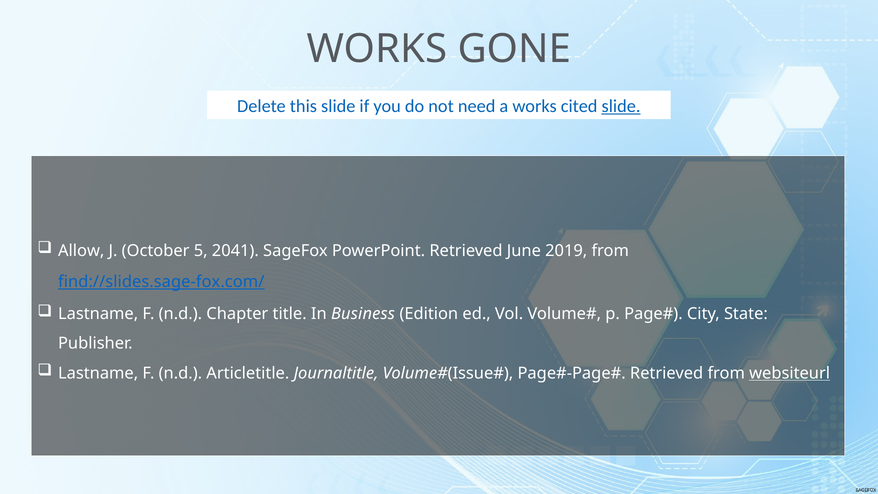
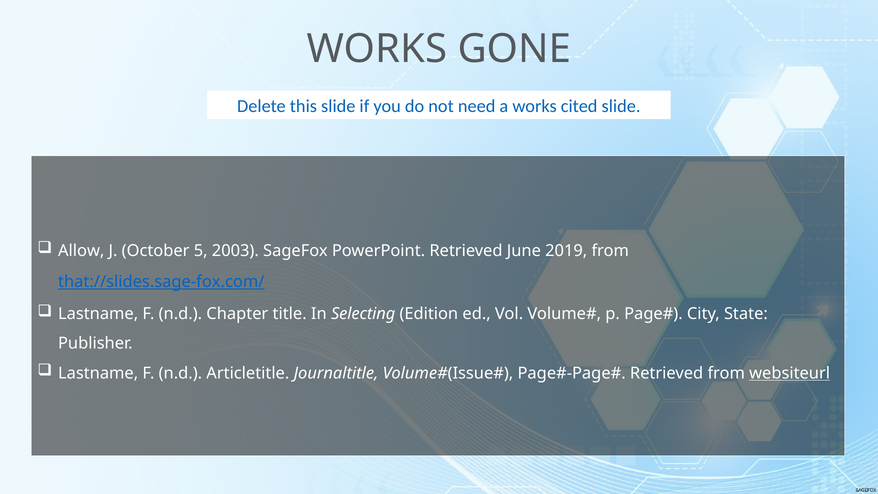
slide at (621, 106) underline: present -> none
2041: 2041 -> 2003
find://slides.sage-fox.com/: find://slides.sage-fox.com/ -> that://slides.sage-fox.com/
Business: Business -> Selecting
